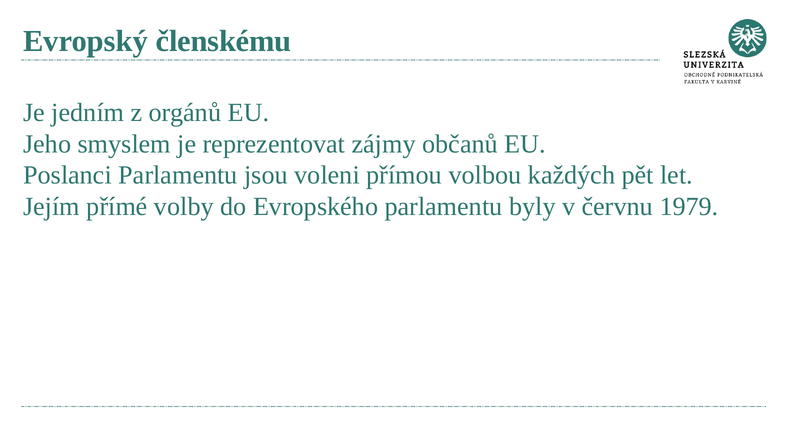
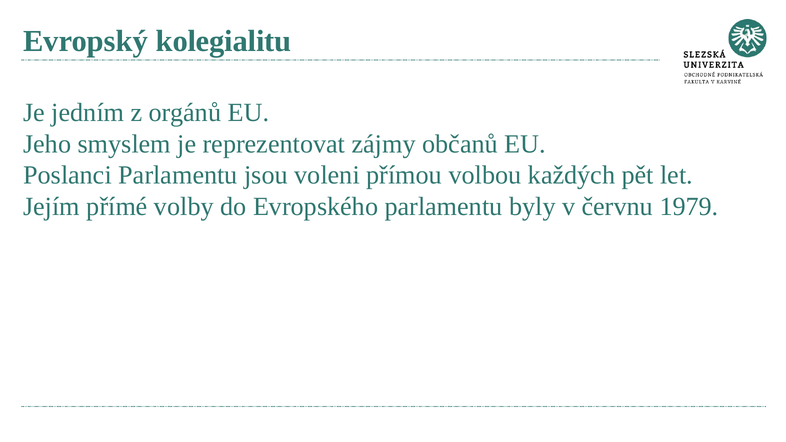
členskému: členskému -> kolegialitu
